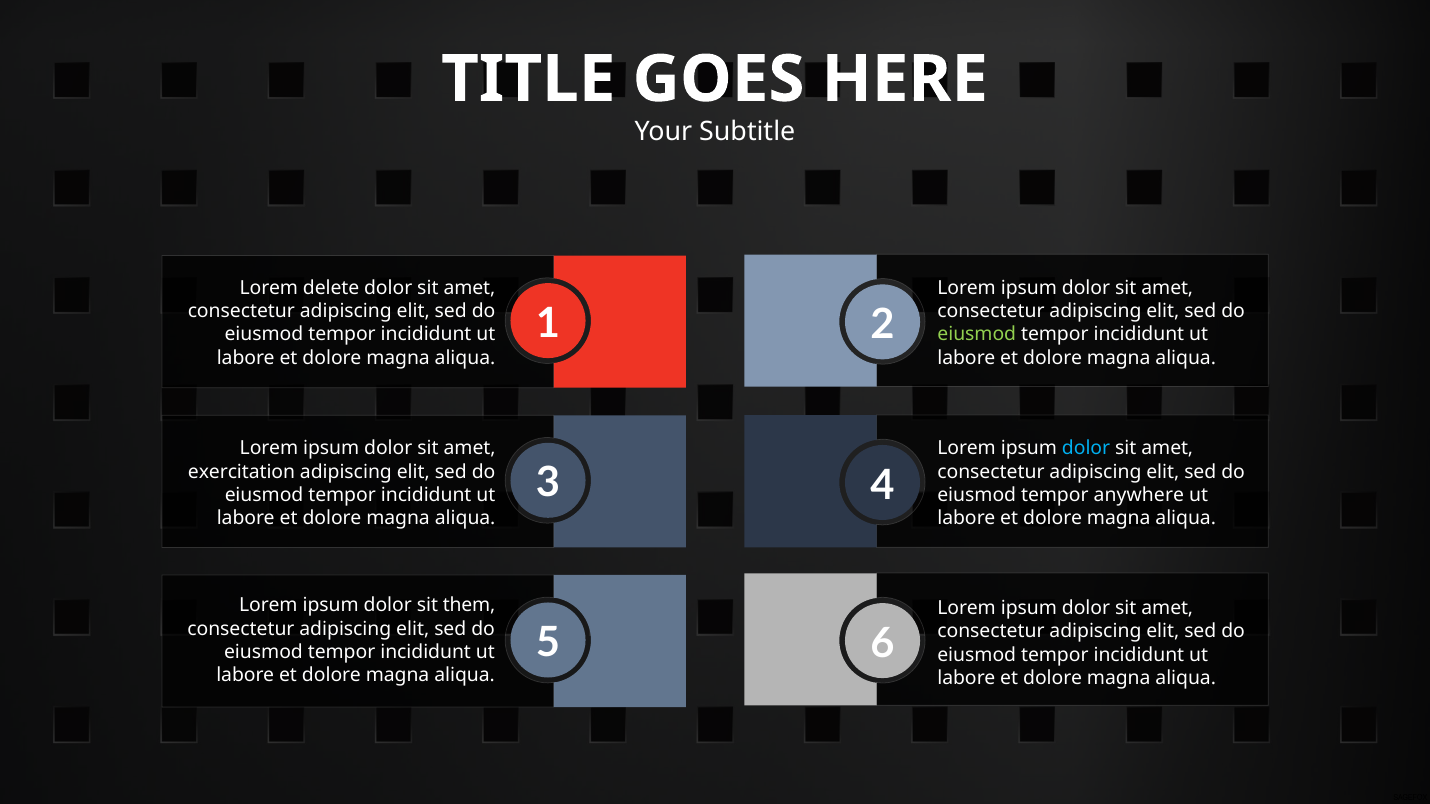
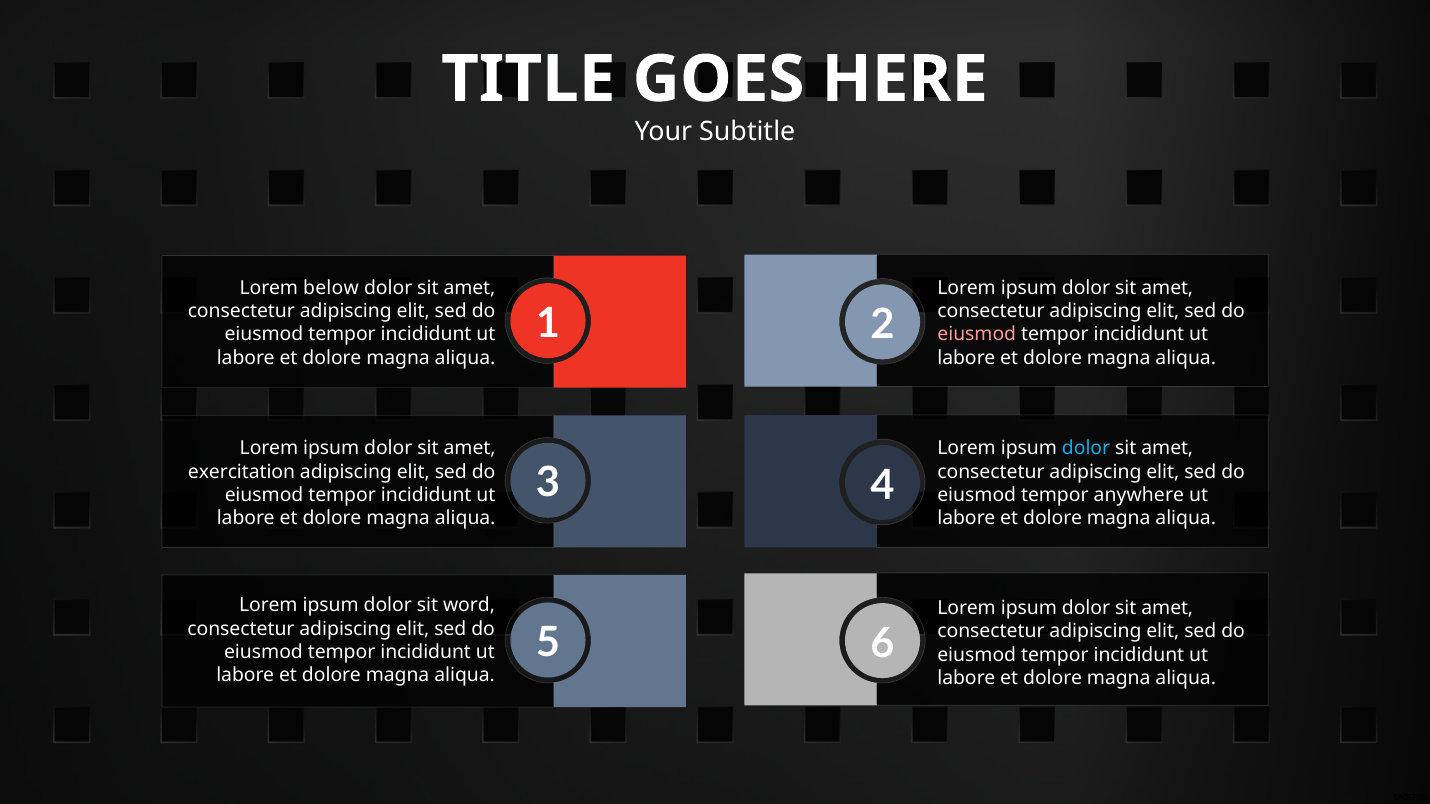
delete: delete -> below
eiusmod at (977, 335) colour: light green -> pink
them: them -> word
